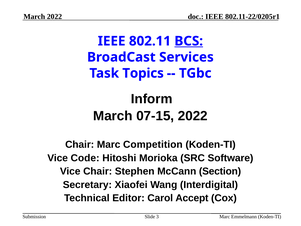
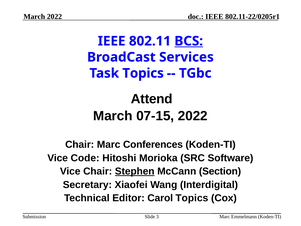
Inform: Inform -> Attend
Competition: Competition -> Conferences
Stephen underline: none -> present
Carol Accept: Accept -> Topics
